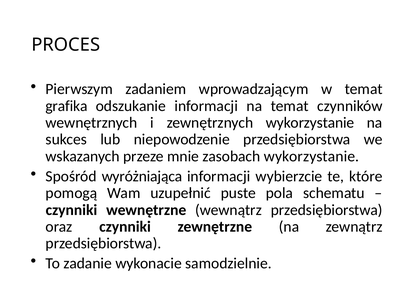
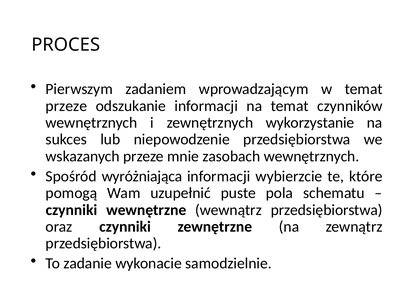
grafika at (66, 106): grafika -> przeze
zasobach wykorzystanie: wykorzystanie -> wewnętrznych
